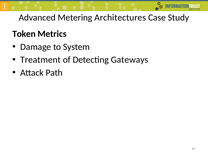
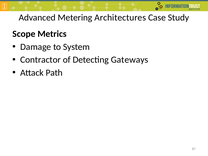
Token: Token -> Scope
Treatment: Treatment -> Contractor
